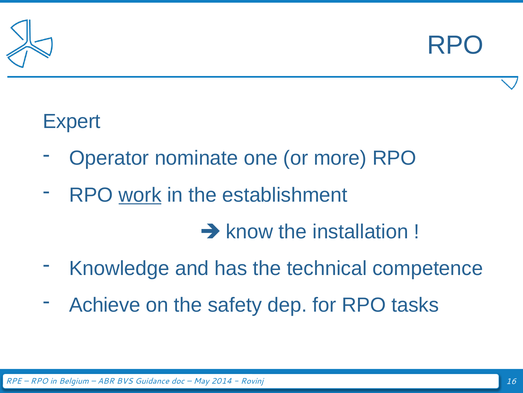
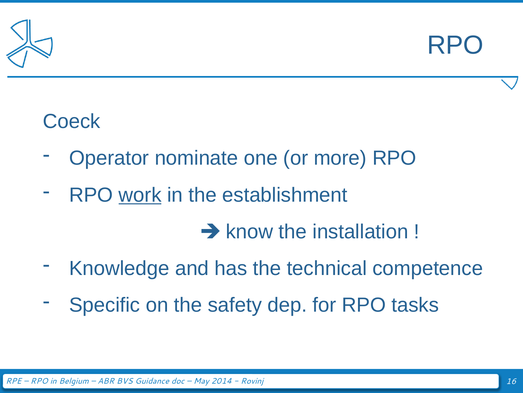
Expert: Expert -> Coeck
Achieve: Achieve -> Specific
